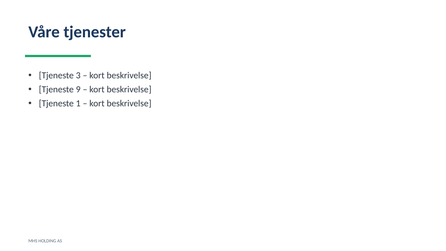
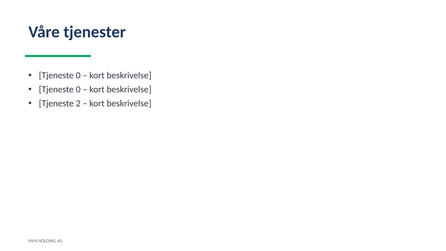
3 at (78, 76): 3 -> 0
9 at (78, 89): 9 -> 0
1: 1 -> 2
